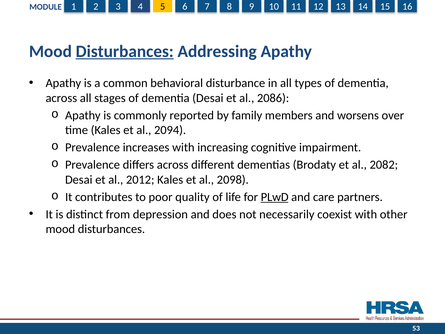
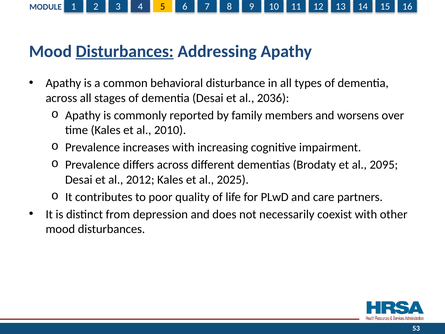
2086: 2086 -> 2036
2094: 2094 -> 2010
2082: 2082 -> 2095
2098: 2098 -> 2025
PLwD underline: present -> none
